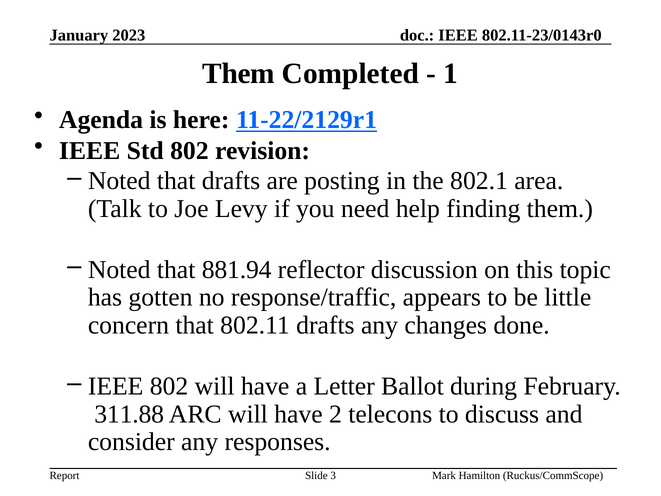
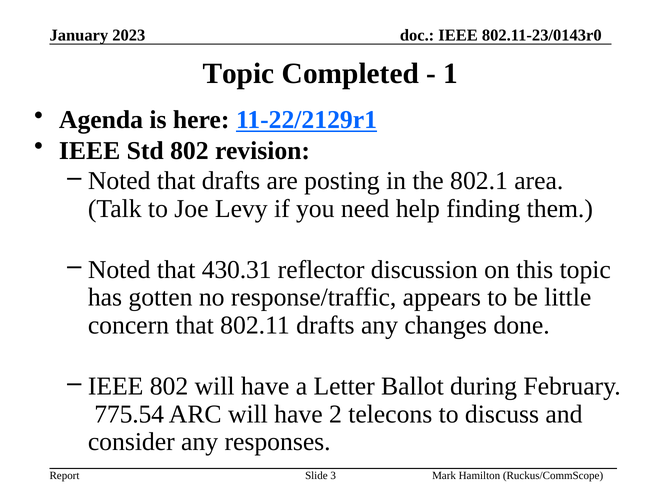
Them at (239, 74): Them -> Topic
881.94: 881.94 -> 430.31
311.88: 311.88 -> 775.54
